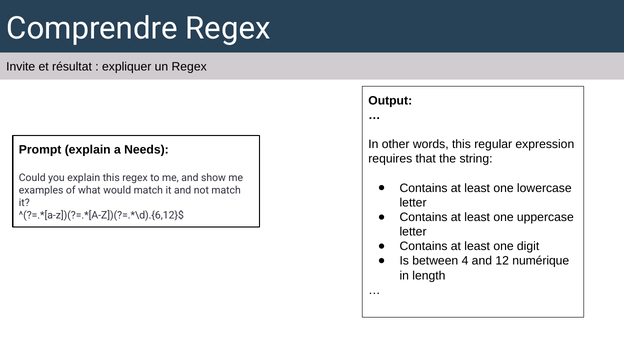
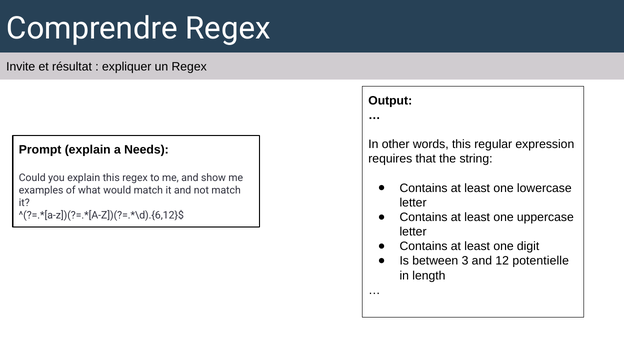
4: 4 -> 3
numérique: numérique -> potentielle
